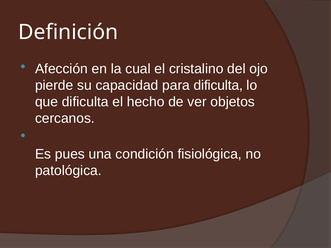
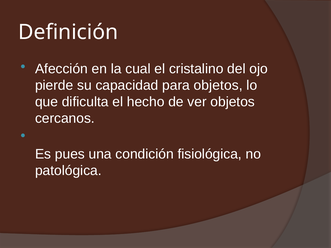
para dificulta: dificulta -> objetos
